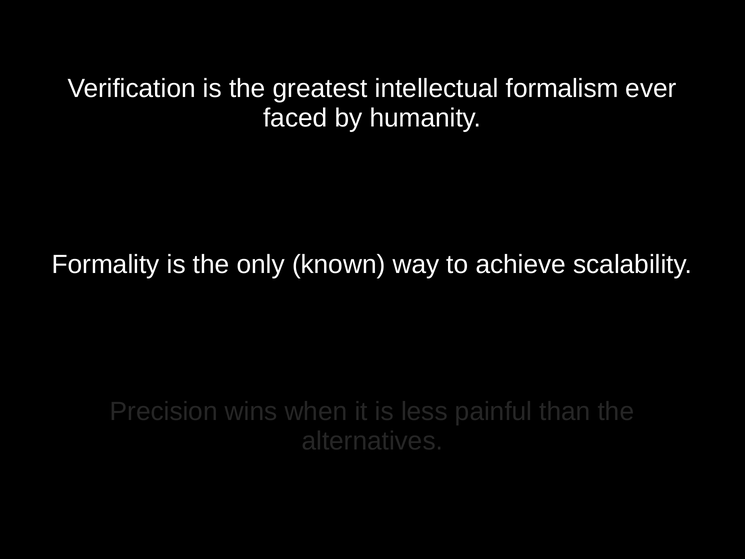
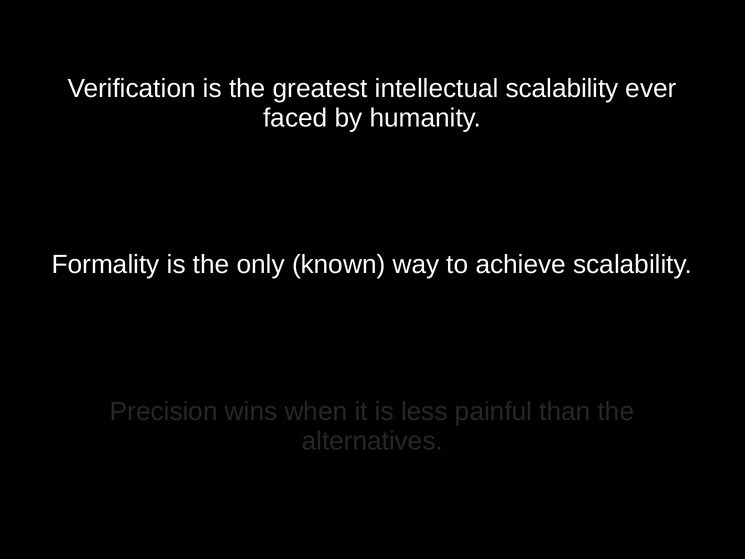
intellectual formalism: formalism -> scalability
